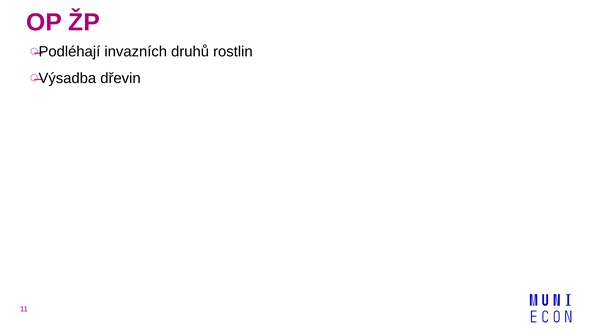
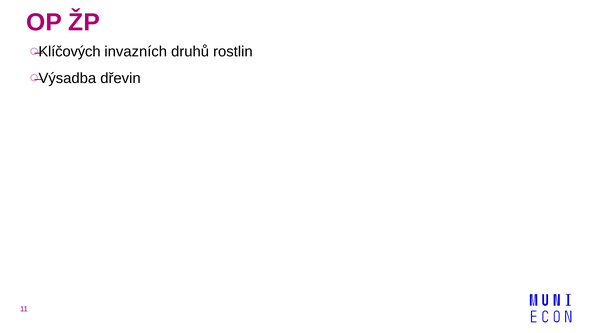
Podléhají: Podléhají -> Klíčových
